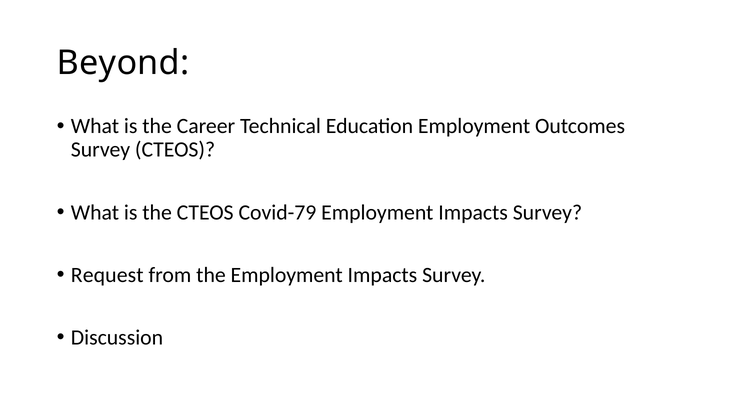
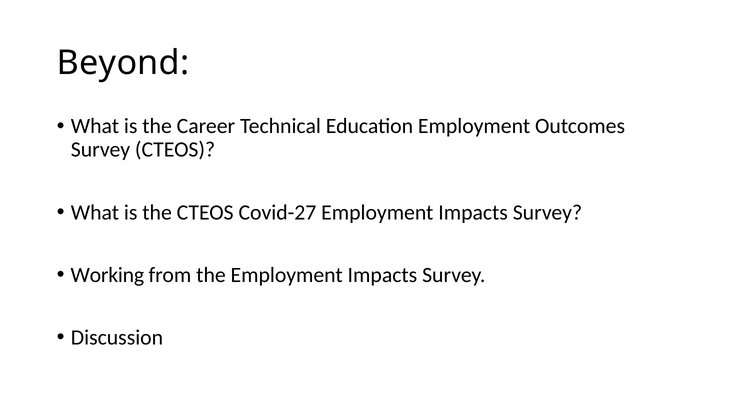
Covid-79: Covid-79 -> Covid-27
Request: Request -> Working
